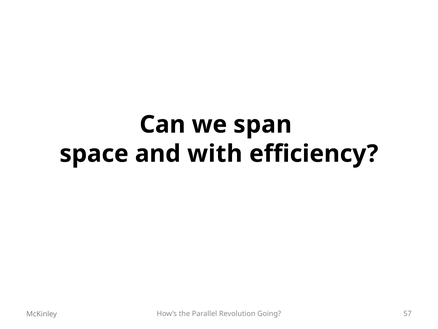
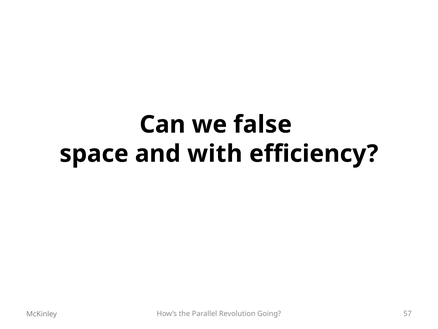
span: span -> false
